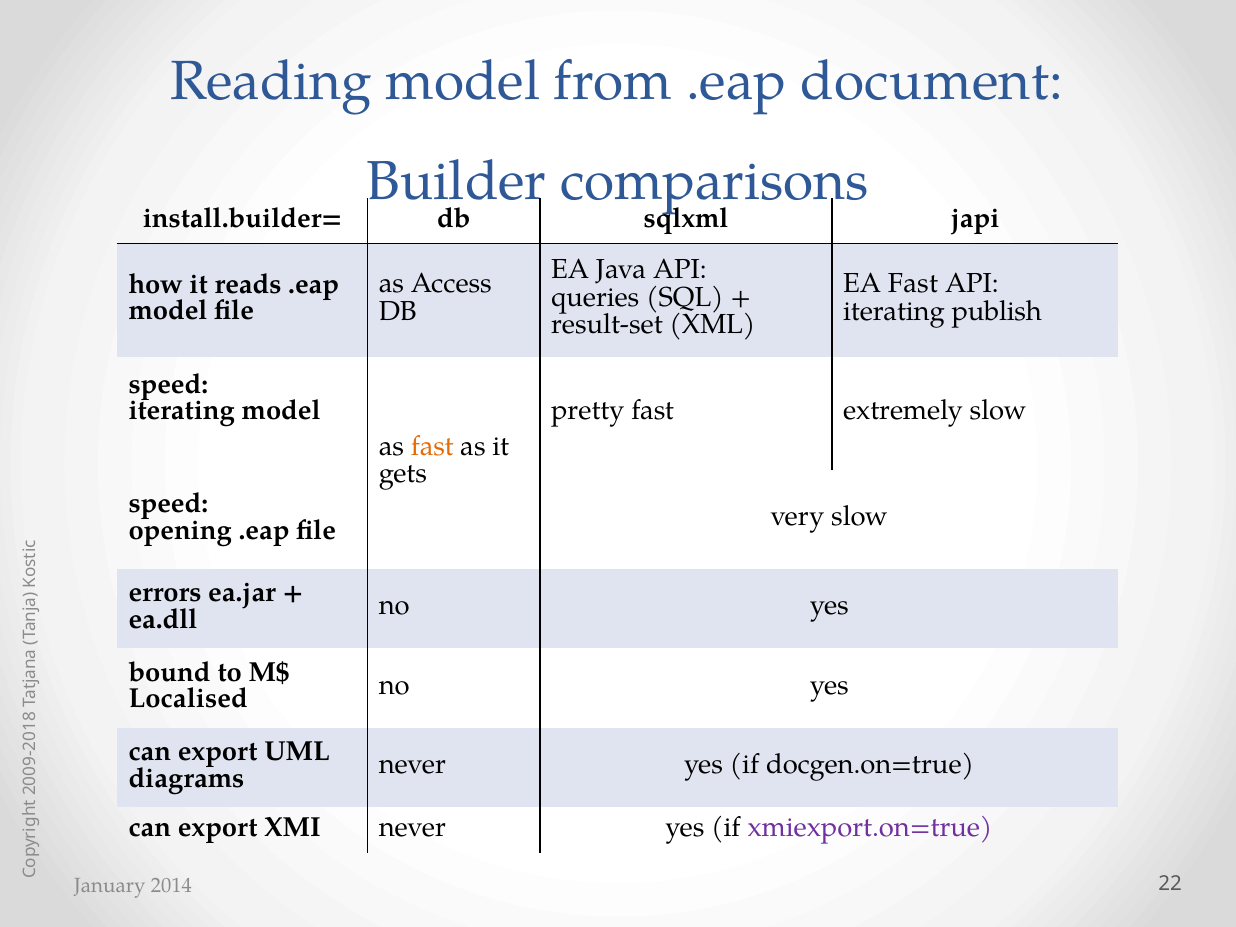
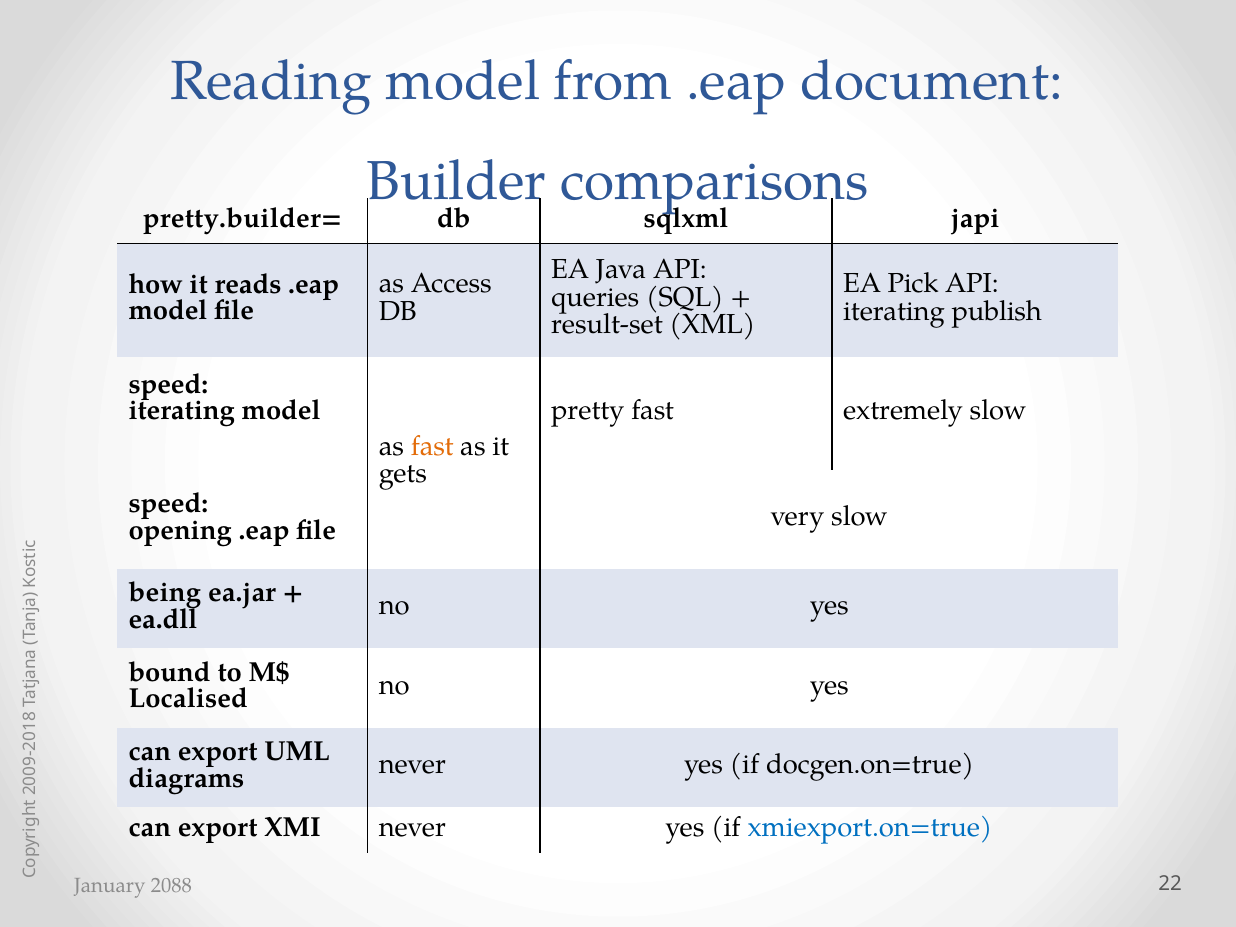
install.builder=: install.builder= -> pretty.builder=
EA Fast: Fast -> Pick
errors: errors -> being
xmiexport.on=true colour: purple -> blue
2014: 2014 -> 2088
